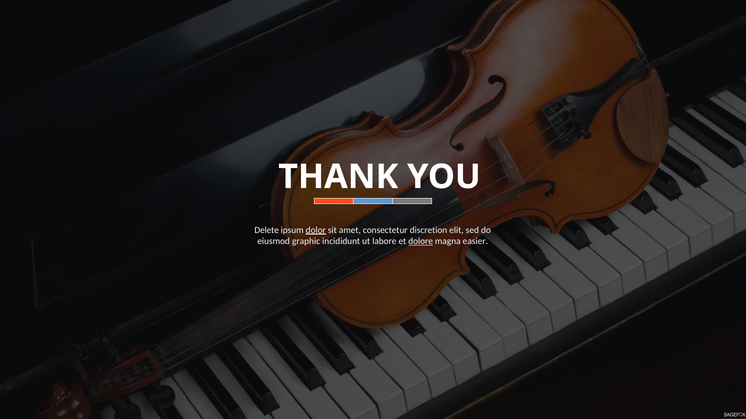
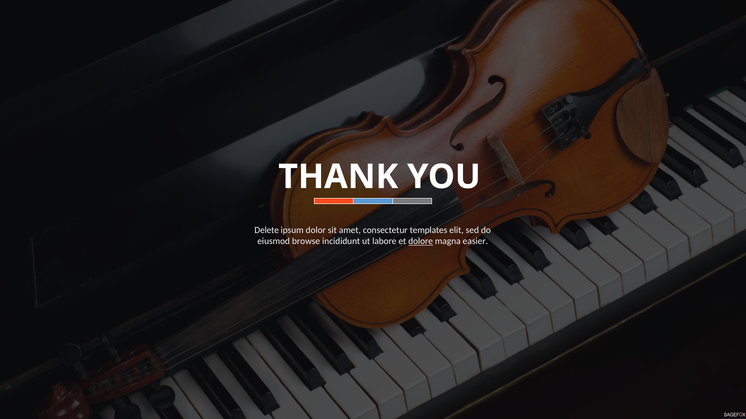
dolor underline: present -> none
discretion: discretion -> templates
graphic: graphic -> browse
